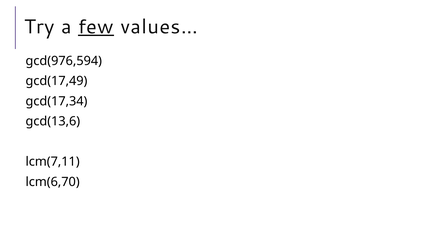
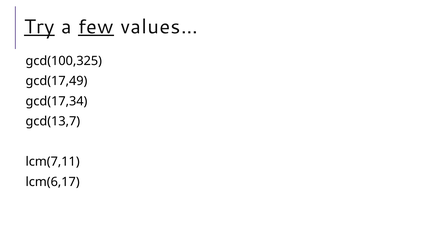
Try underline: none -> present
gcd(976,594: gcd(976,594 -> gcd(100,325
gcd(13,6: gcd(13,6 -> gcd(13,7
lcm(6,70: lcm(6,70 -> lcm(6,17
